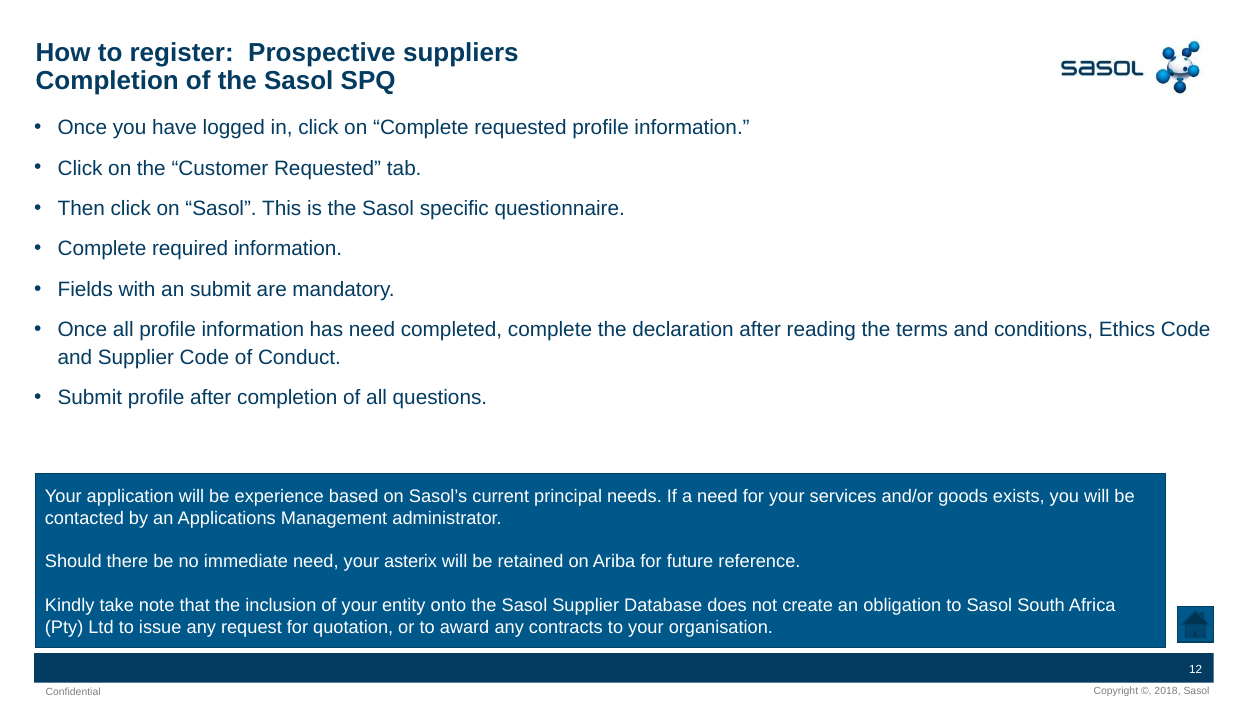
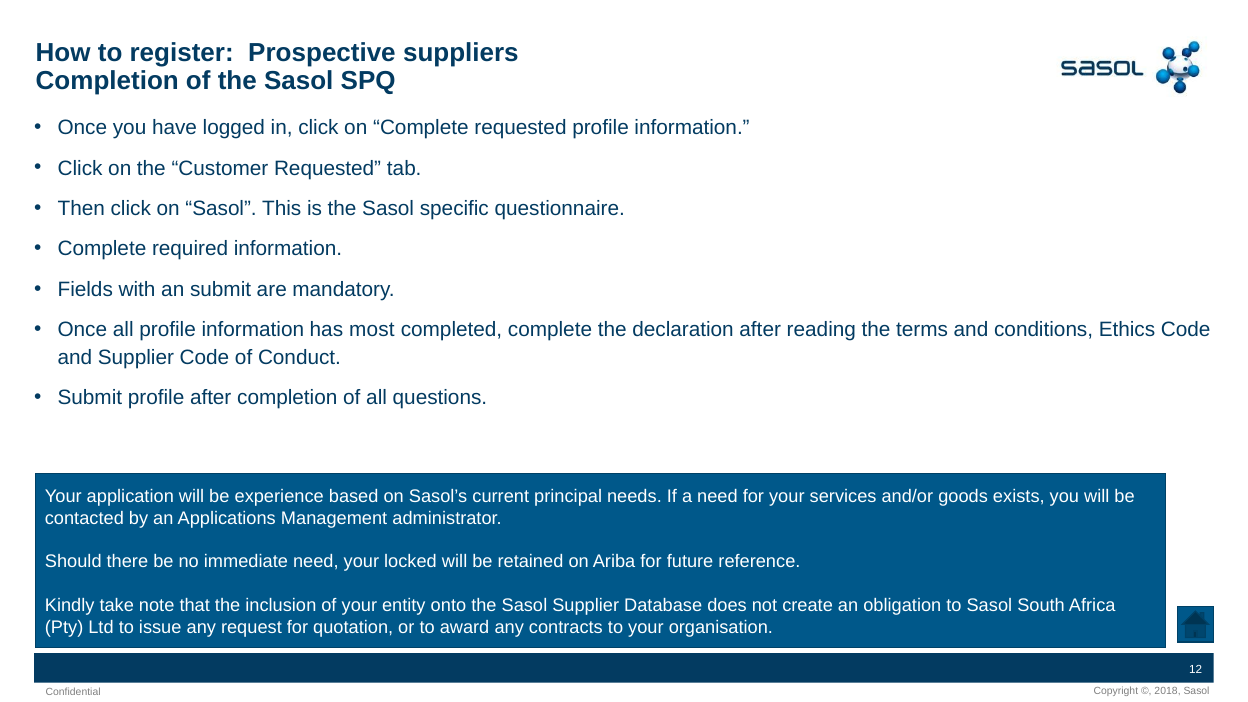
has need: need -> most
asterix: asterix -> locked
